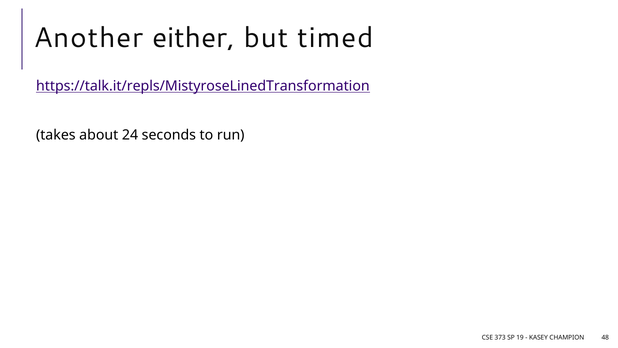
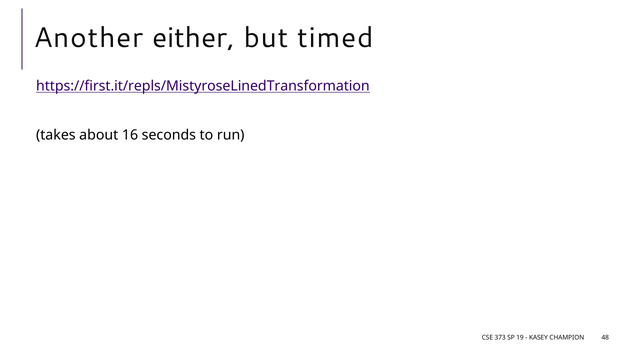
https://talk.it/repls/MistyroseLinedTransformation: https://talk.it/repls/MistyroseLinedTransformation -> https://first.it/repls/MistyroseLinedTransformation
24: 24 -> 16
